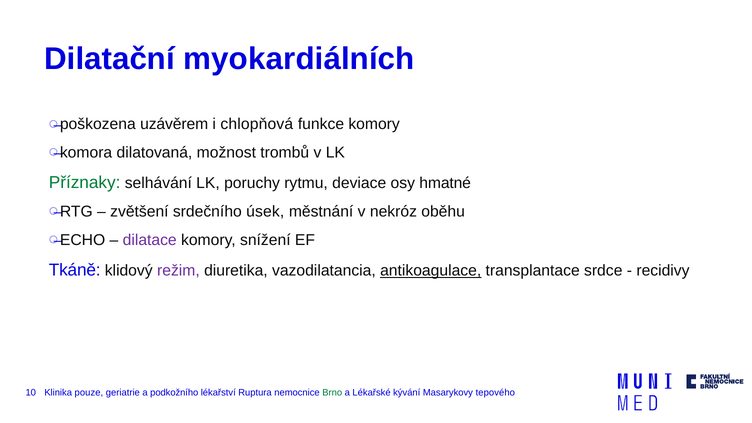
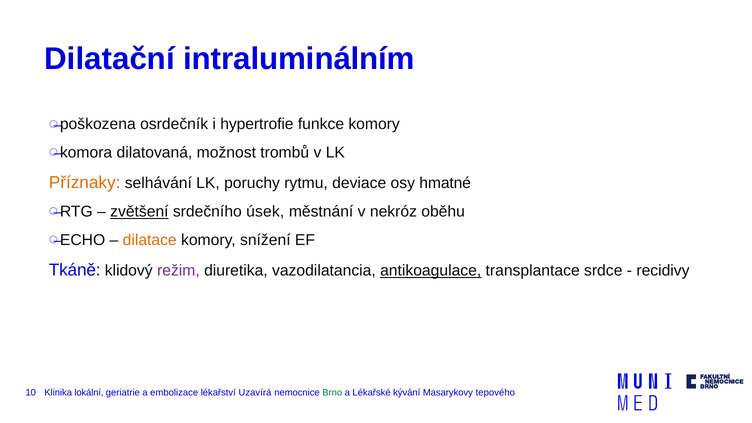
myokardiálních: myokardiálních -> intraluminálním
uzávěrem: uzávěrem -> osrdečník
chlopňová: chlopňová -> hypertrofie
Příznaky colour: green -> orange
zvětšení underline: none -> present
dilatace colour: purple -> orange
pouze: pouze -> lokální
podkožního: podkožního -> embolizace
Ruptura: Ruptura -> Uzavírá
